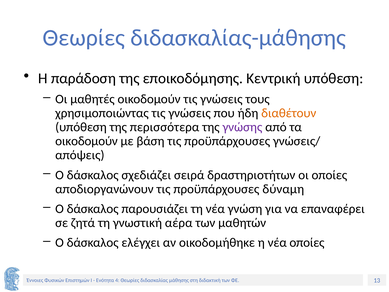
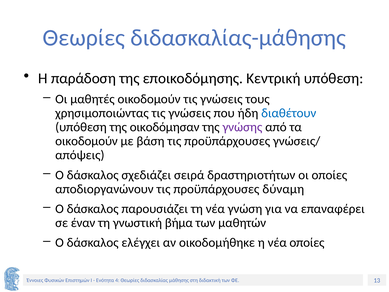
διαθέτουν colour: orange -> blue
περισσότερα: περισσότερα -> οικοδόμησαν
ζητά: ζητά -> έναν
αέρα: αέρα -> βήμα
